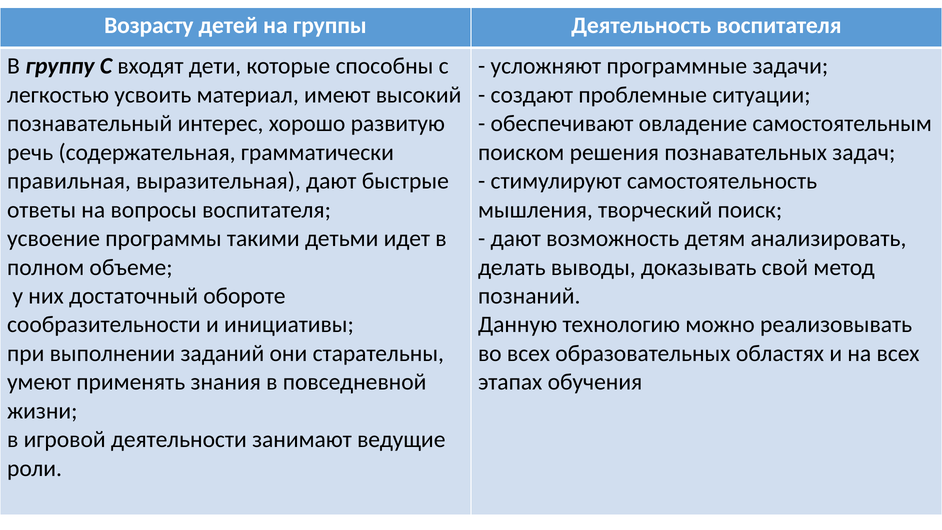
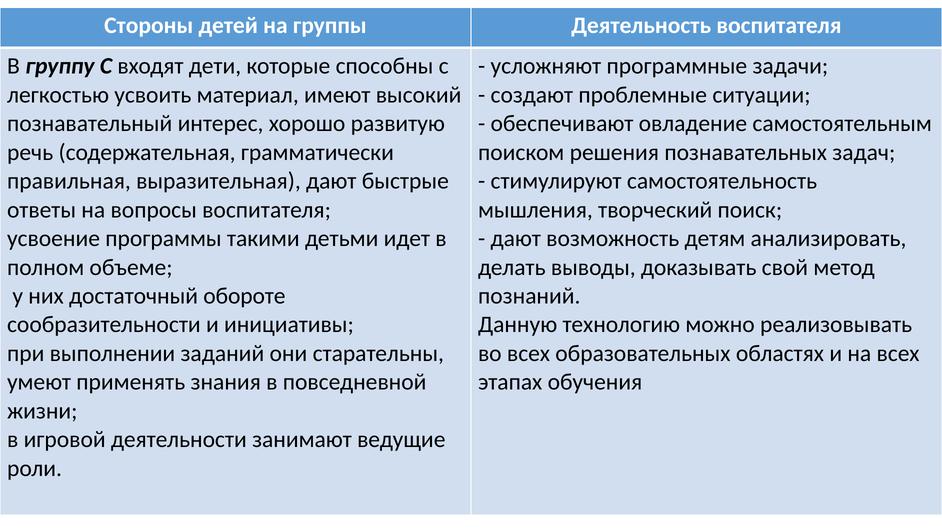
Возрасту: Возрасту -> Стороны
